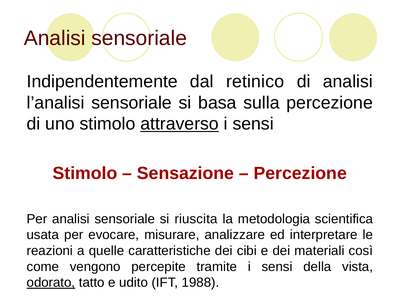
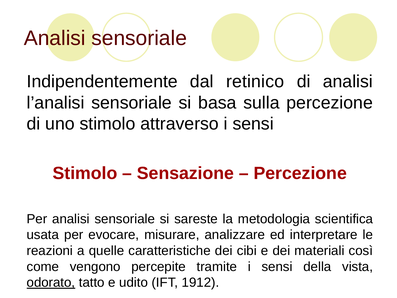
attraverso underline: present -> none
riuscita: riuscita -> sareste
1988: 1988 -> 1912
